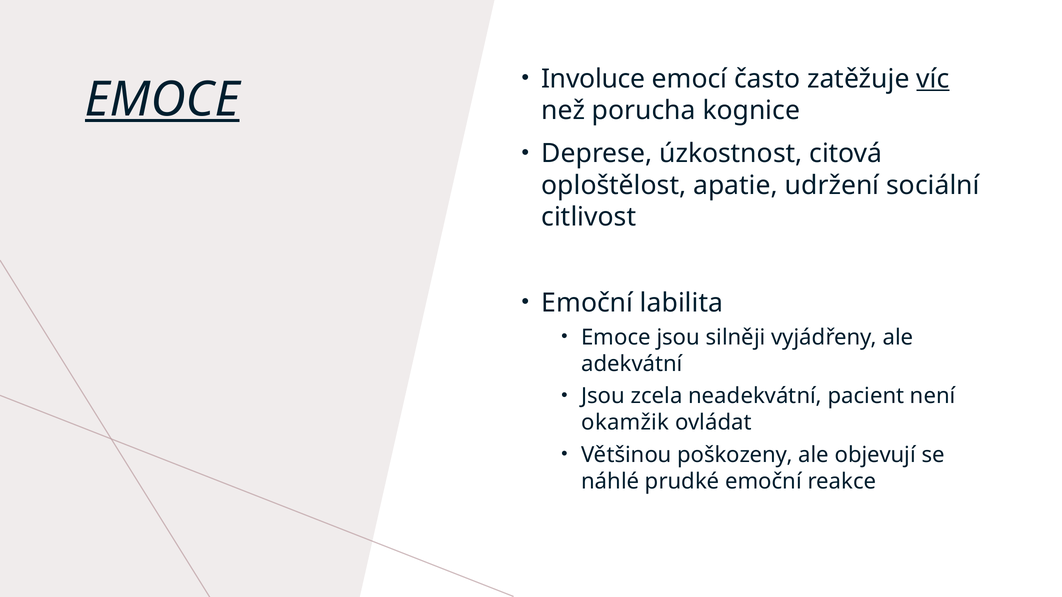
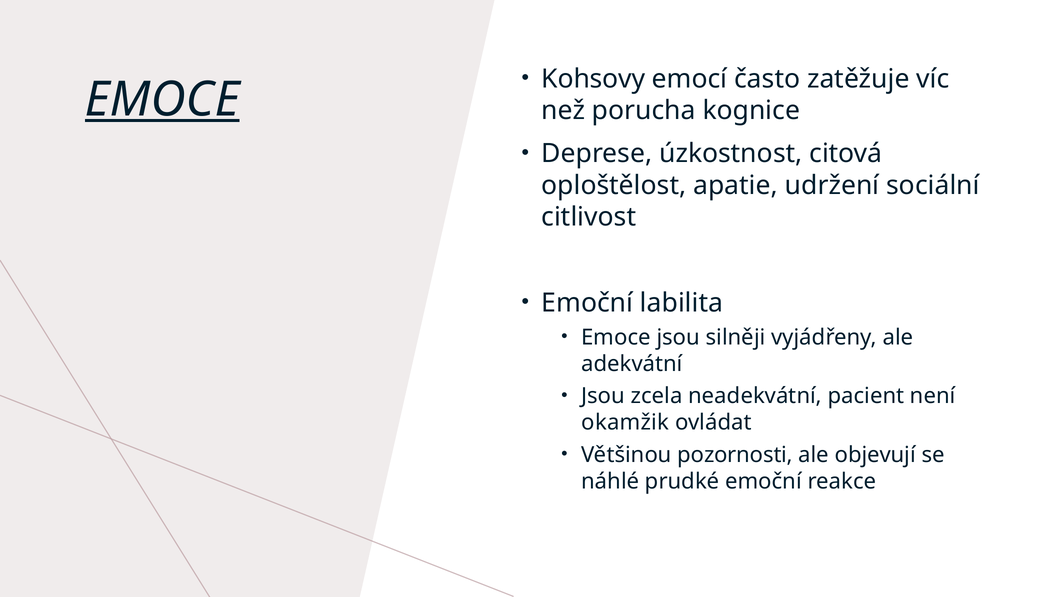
Involuce: Involuce -> Kohsovy
víc underline: present -> none
poškozeny: poškozeny -> pozornosti
